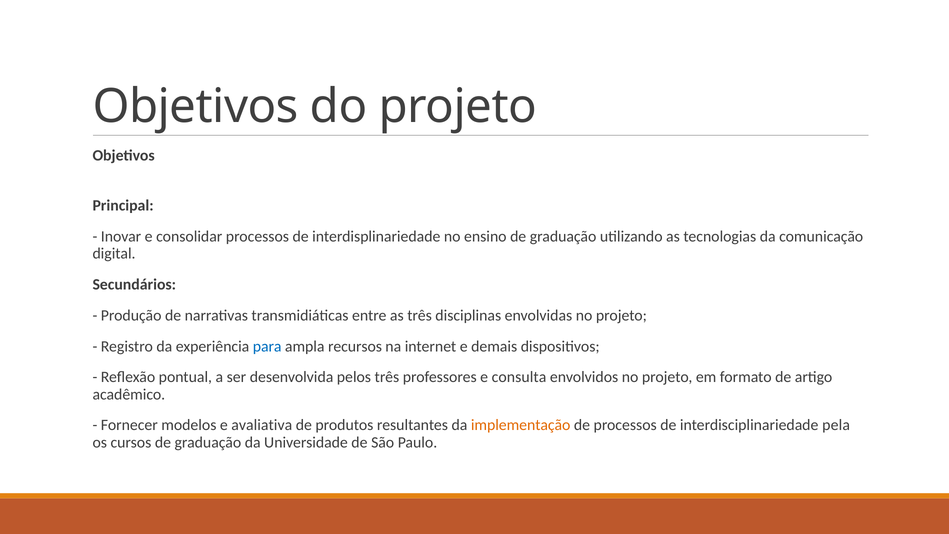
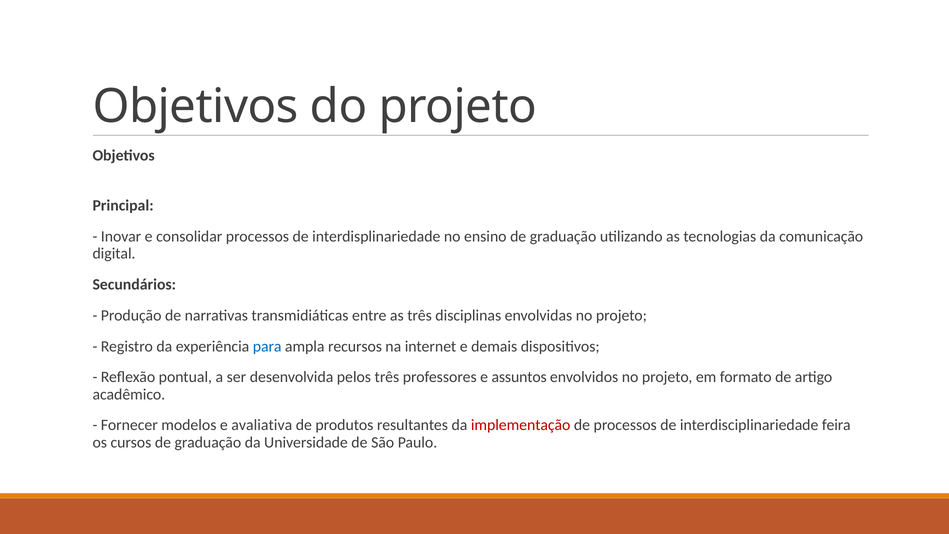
consulta: consulta -> assuntos
implementação colour: orange -> red
pela: pela -> feira
